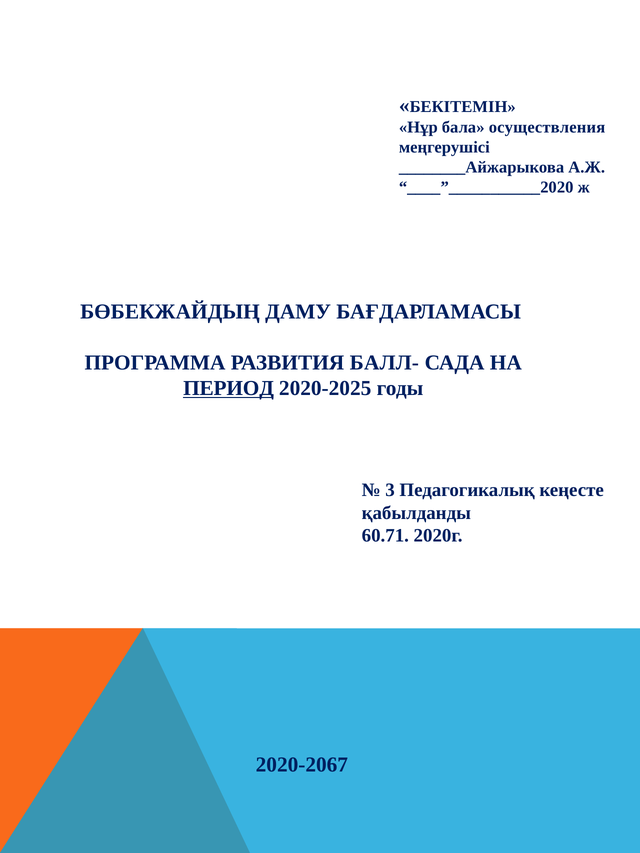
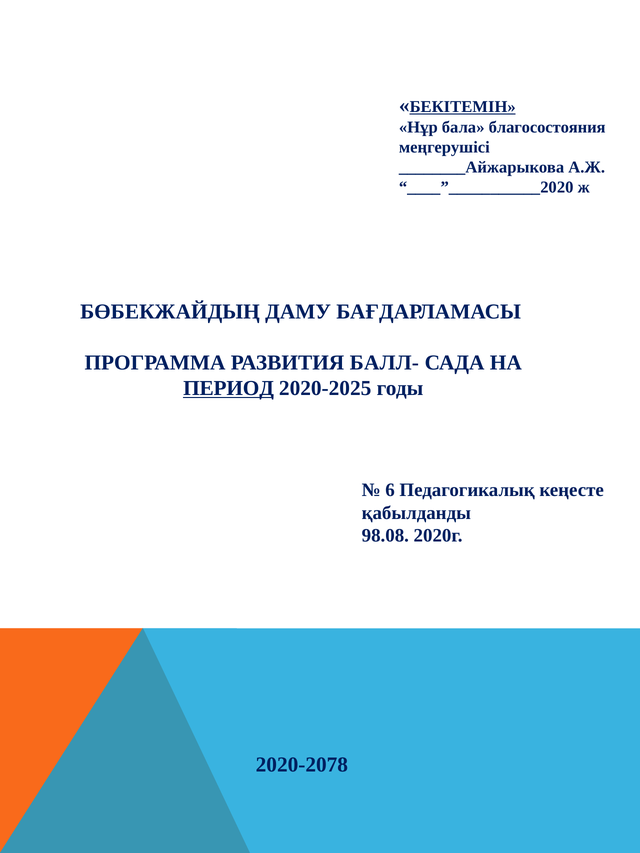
БЕКІТЕМІН underline: none -> present
осуществления: осуществления -> благосостояния
3: 3 -> 6
60.71: 60.71 -> 98.08
2020-2067: 2020-2067 -> 2020-2078
